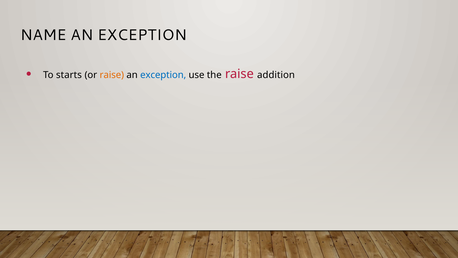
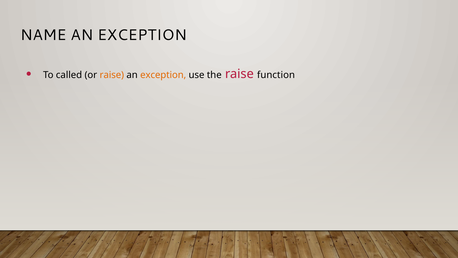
starts: starts -> called
exception at (163, 75) colour: blue -> orange
addition: addition -> function
